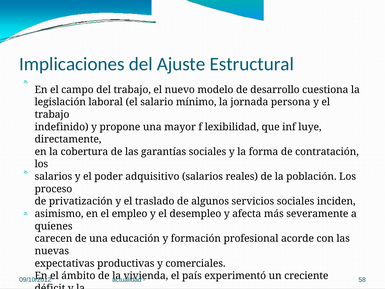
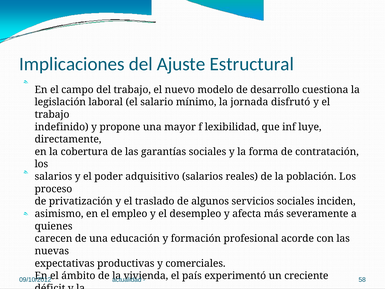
persona: persona -> disfrutó
